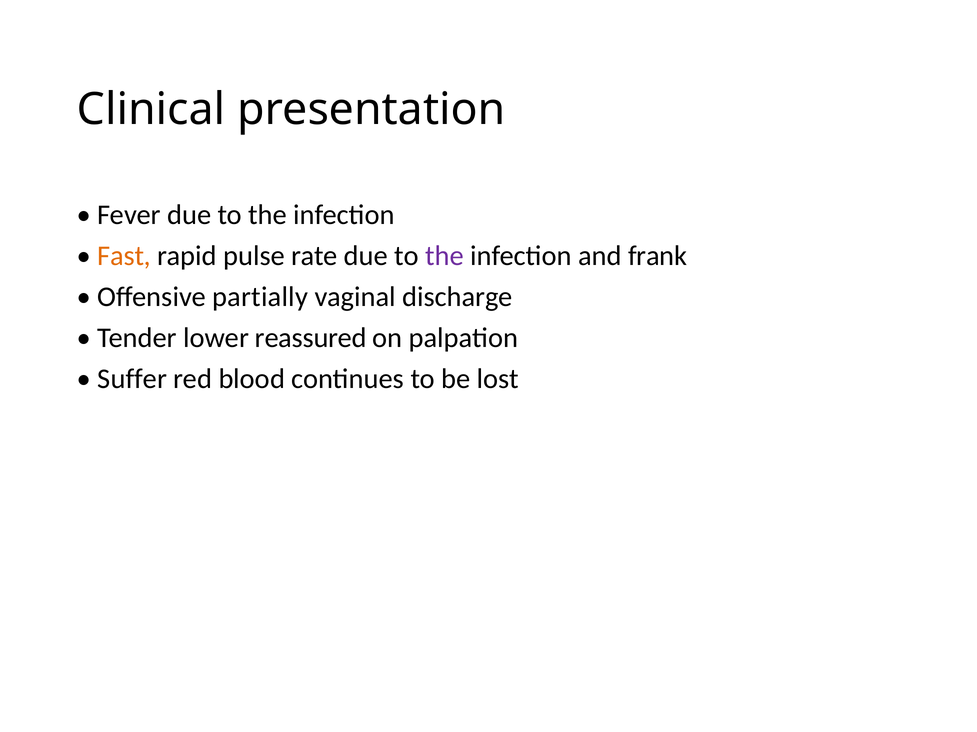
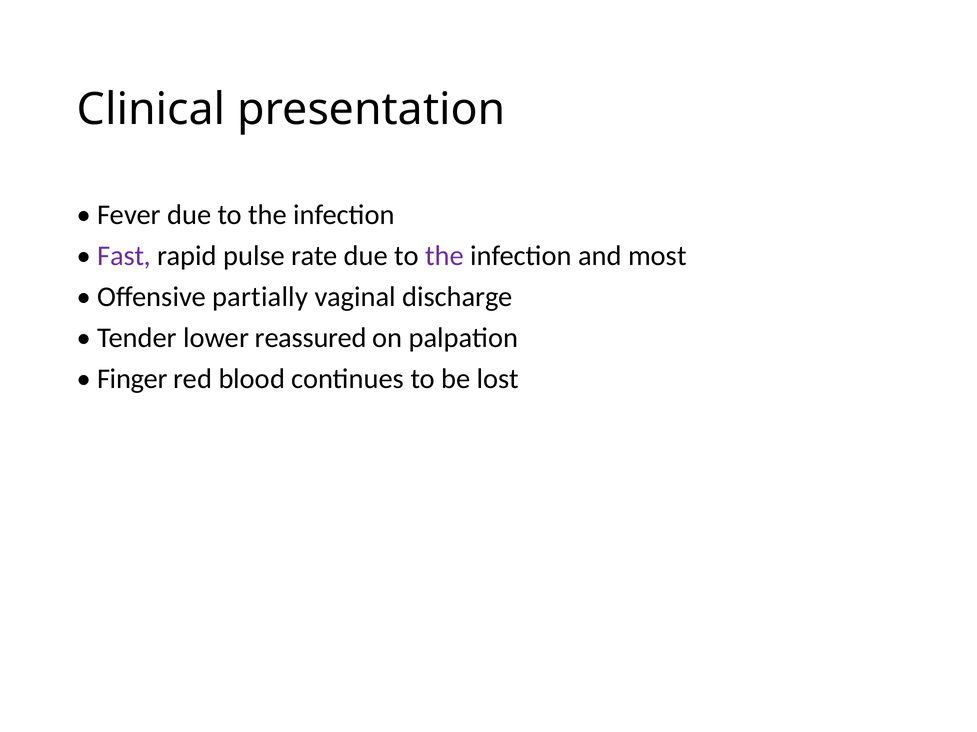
Fast colour: orange -> purple
frank: frank -> most
Suffer: Suffer -> Finger
